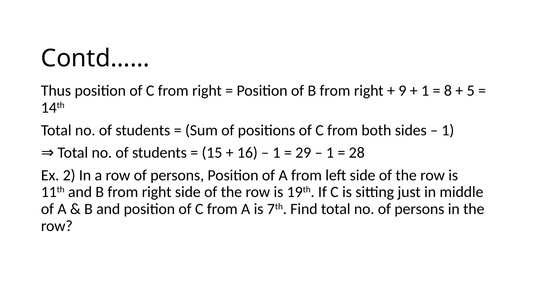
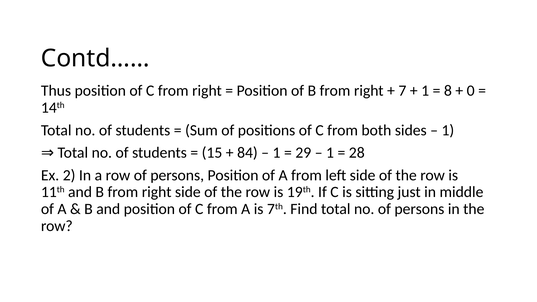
9: 9 -> 7
5: 5 -> 0
16: 16 -> 84
